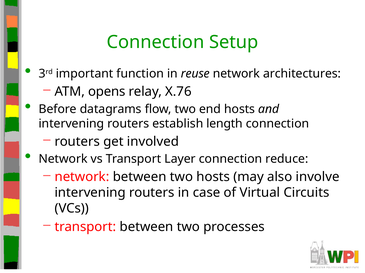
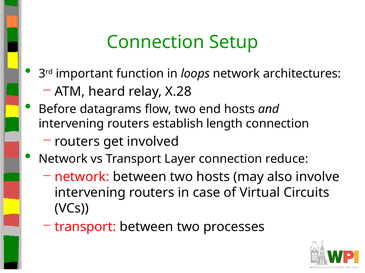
reuse: reuse -> loops
opens: opens -> heard
X.76: X.76 -> X.28
